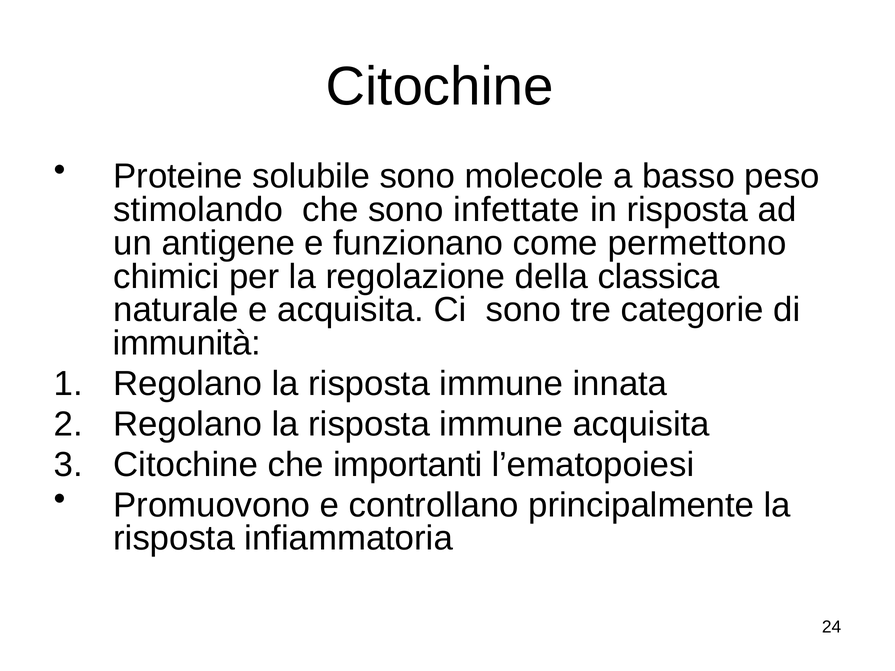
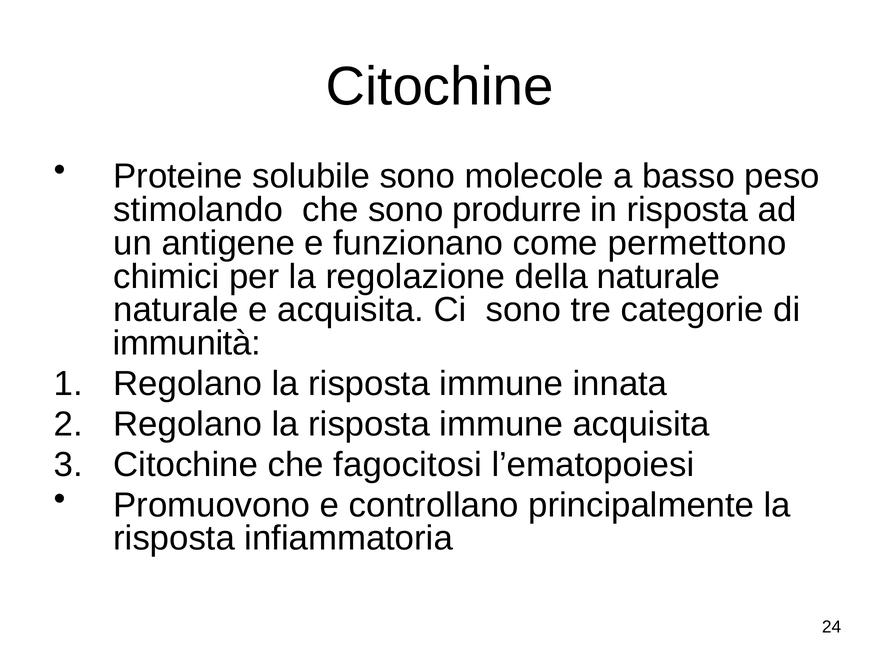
infettate: infettate -> produrre
della classica: classica -> naturale
importanti: importanti -> fagocitosi
